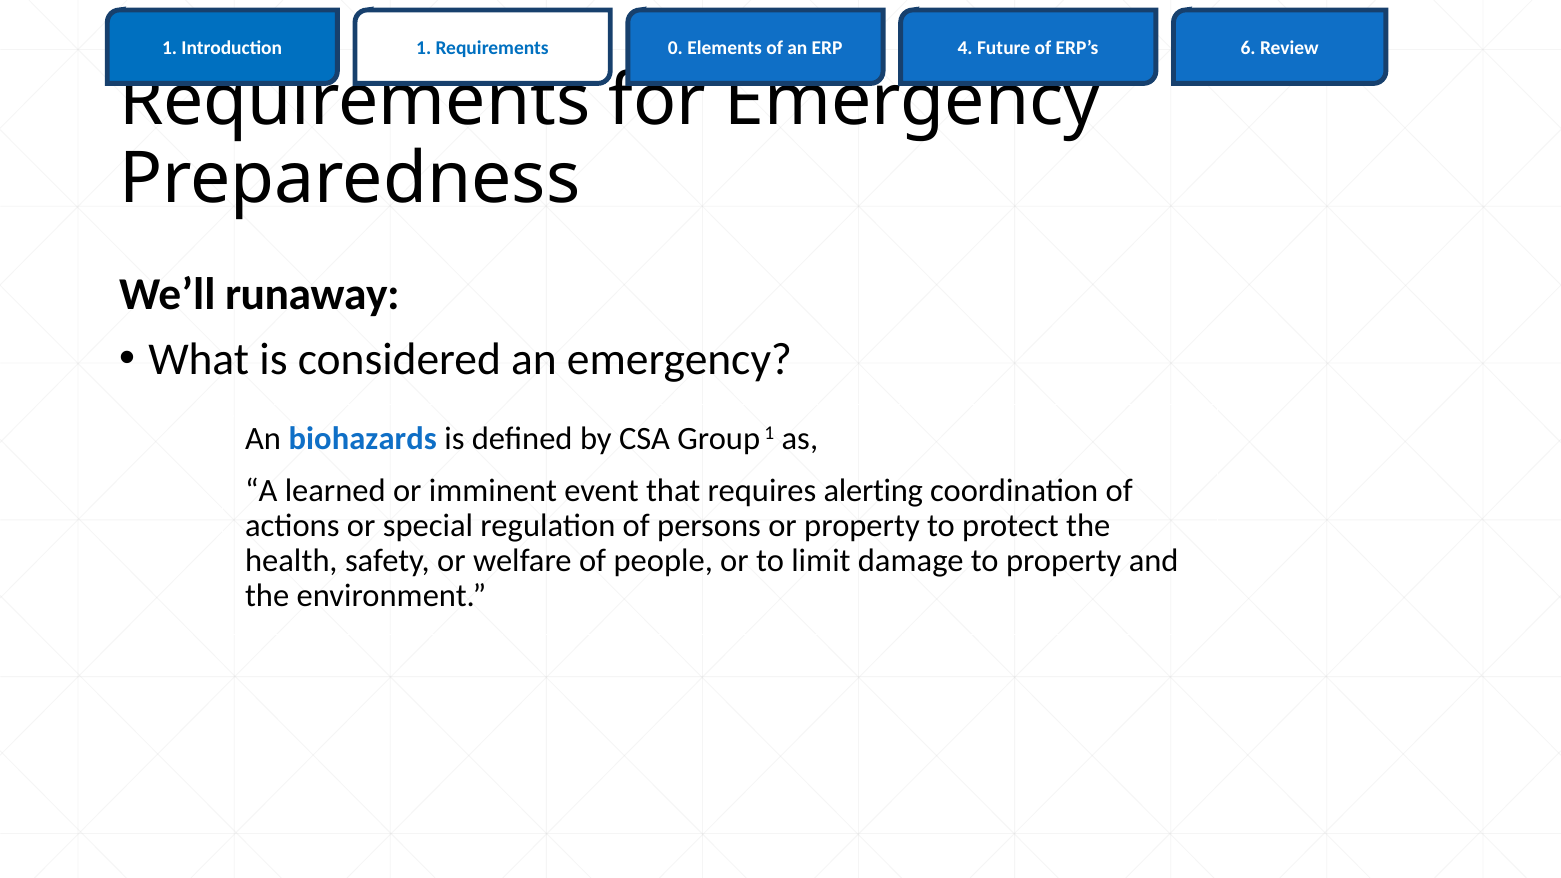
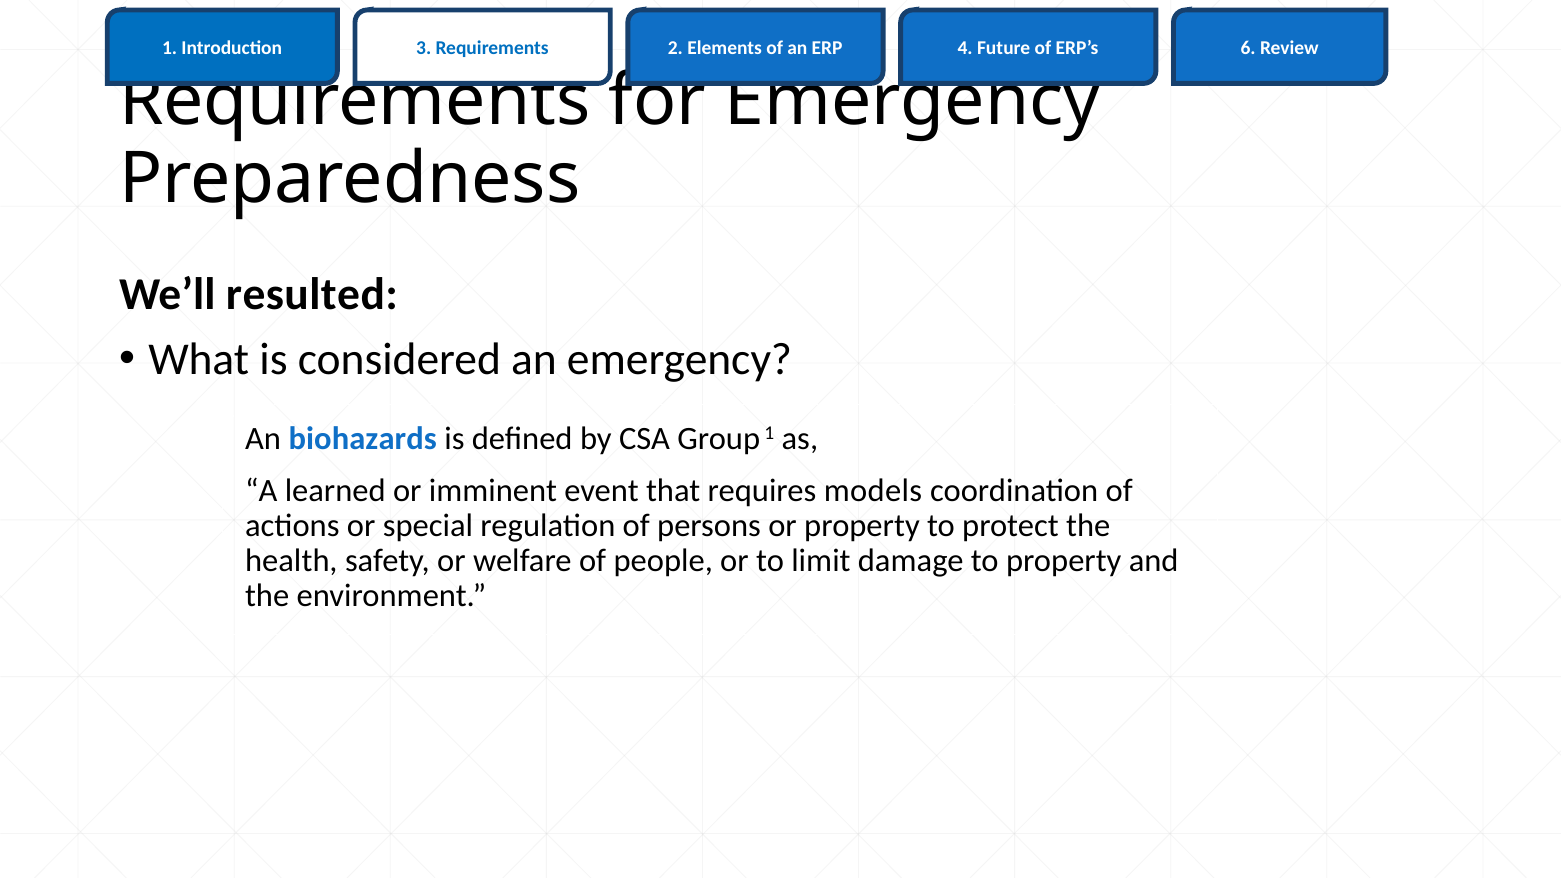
Introduction 1: 1 -> 3
0: 0 -> 2
runaway: runaway -> resulted
alerting: alerting -> models
